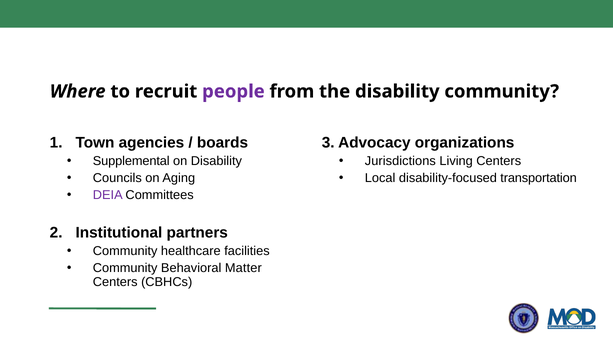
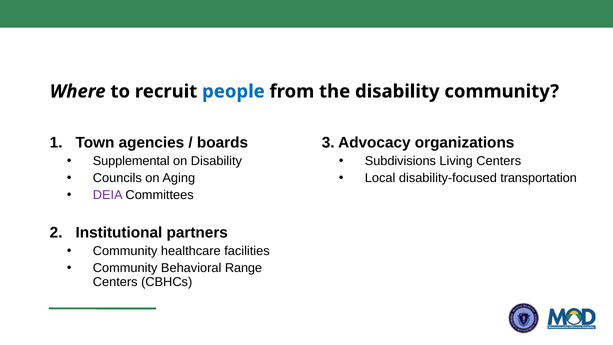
people colour: purple -> blue
Jurisdictions: Jurisdictions -> Subdivisions
Matter: Matter -> Range
